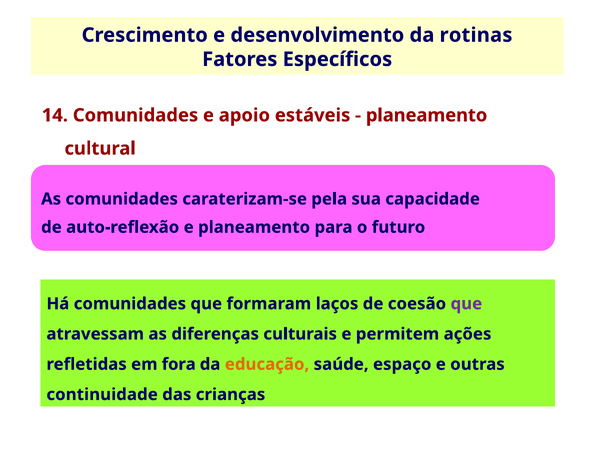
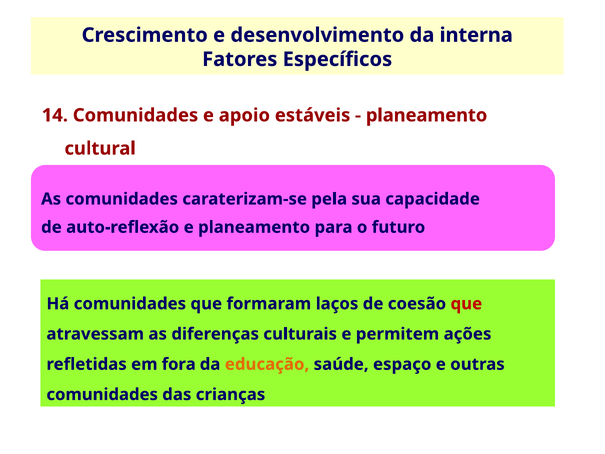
rotinas: rotinas -> interna
que at (466, 304) colour: purple -> red
continuidade at (102, 394): continuidade -> comunidades
